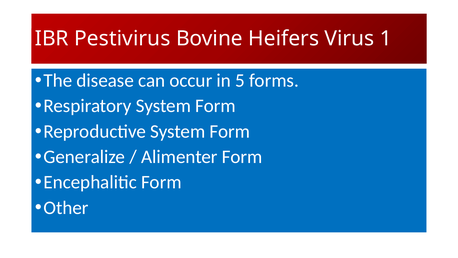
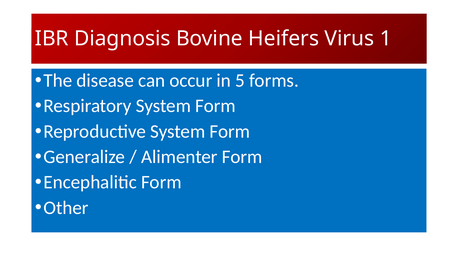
Pestivirus: Pestivirus -> Diagnosis
